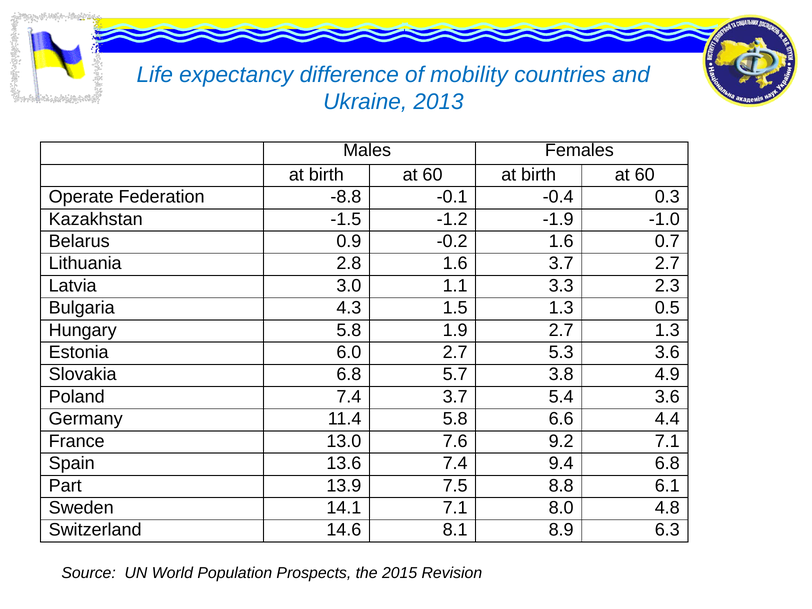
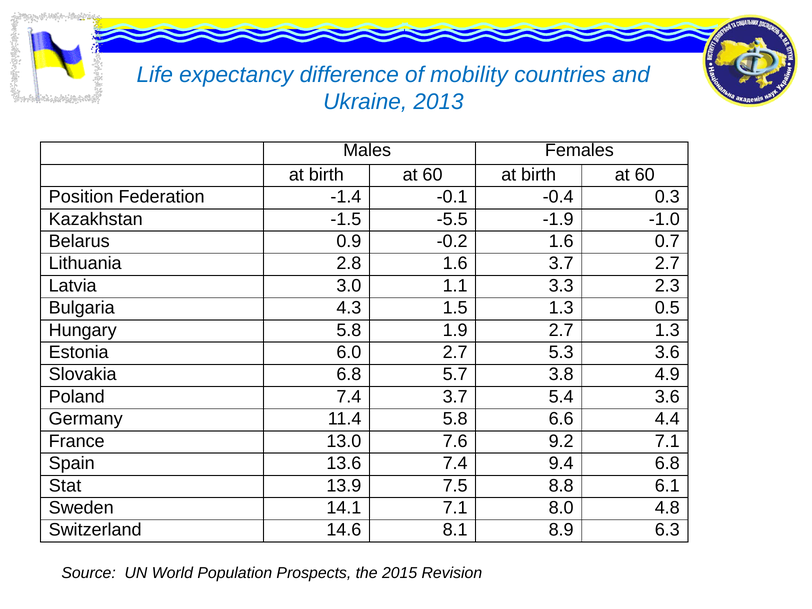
Operate: Operate -> Position
-8.8: -8.8 -> -1.4
-1.2: -1.2 -> -5.5
Part: Part -> Stat
